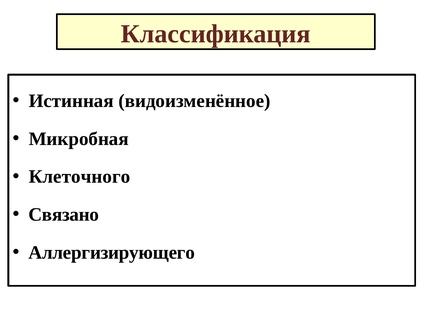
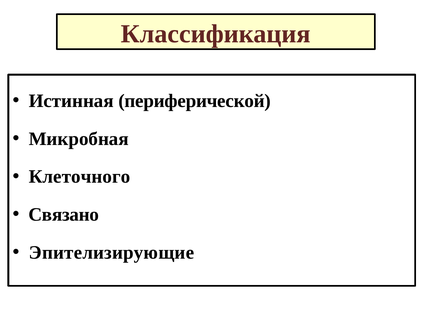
видоизменённое: видоизменённое -> периферической
Аллергизирующего: Аллергизирующего -> Эпителизирующие
